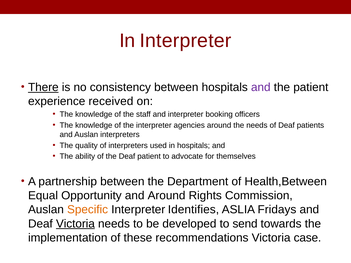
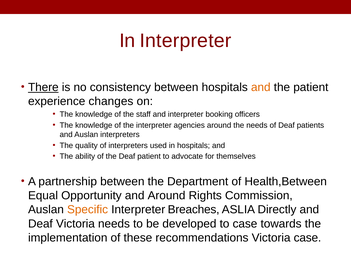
and at (261, 87) colour: purple -> orange
received: received -> changes
Identifies: Identifies -> Breaches
Fridays: Fridays -> Directly
Victoria at (75, 224) underline: present -> none
to send: send -> case
